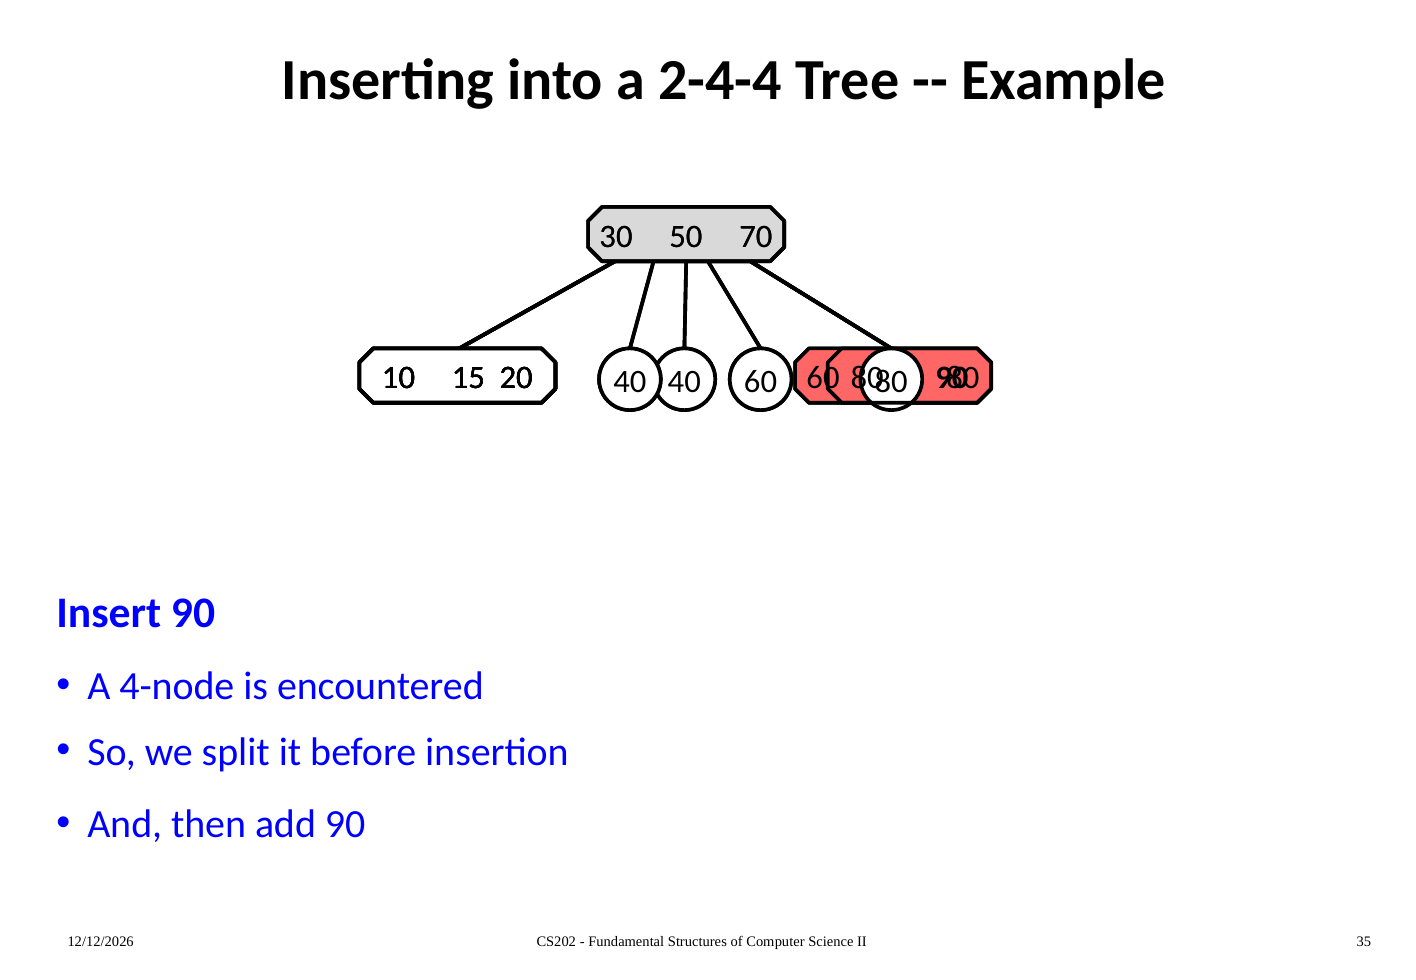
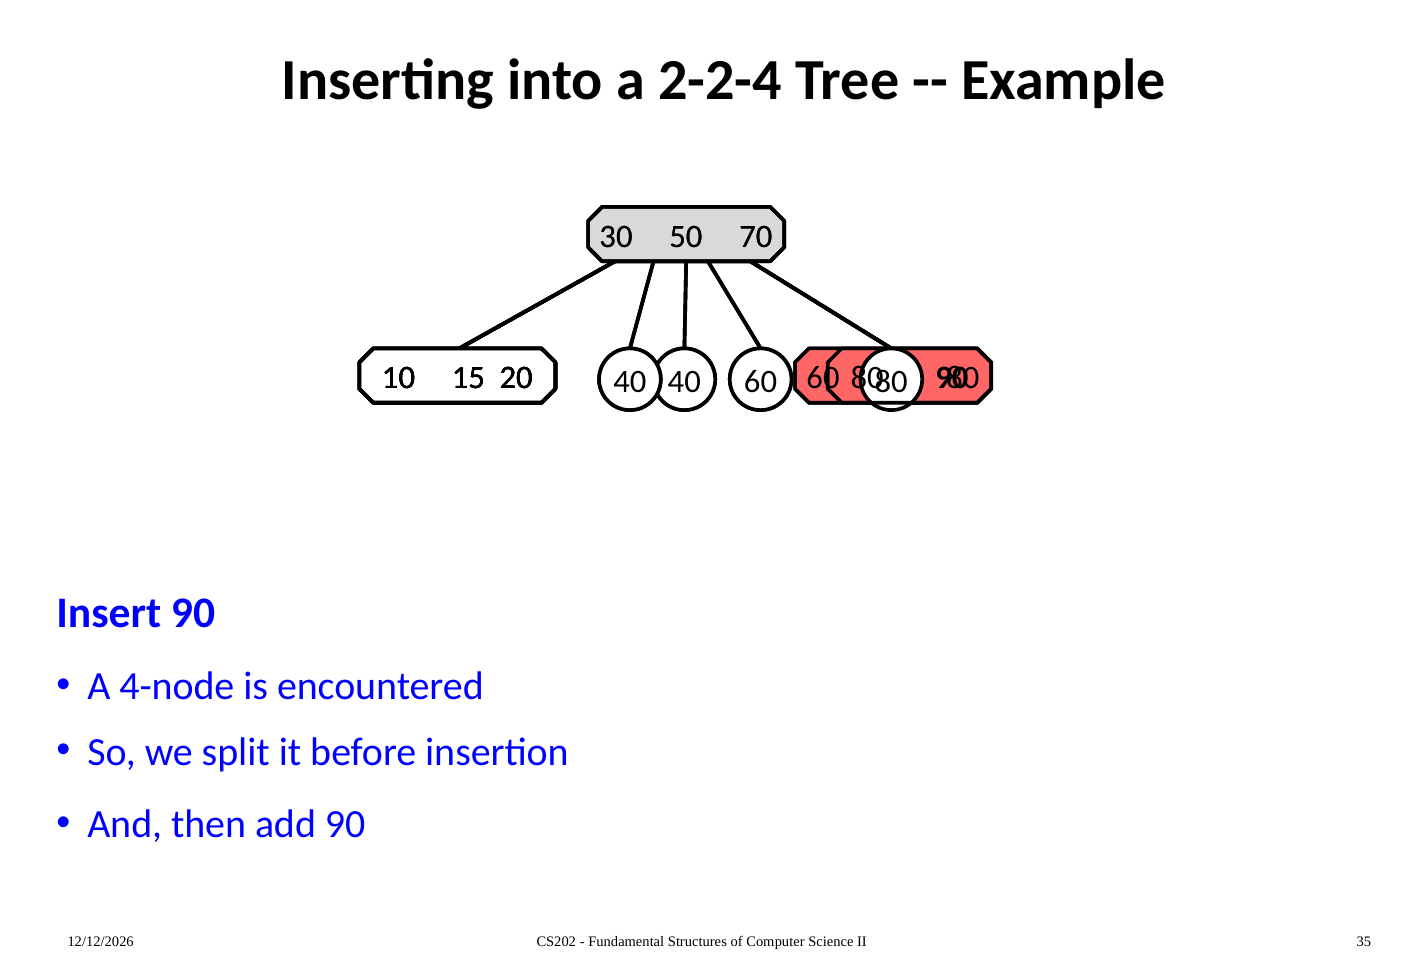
2-4-4: 2-4-4 -> 2-2-4
